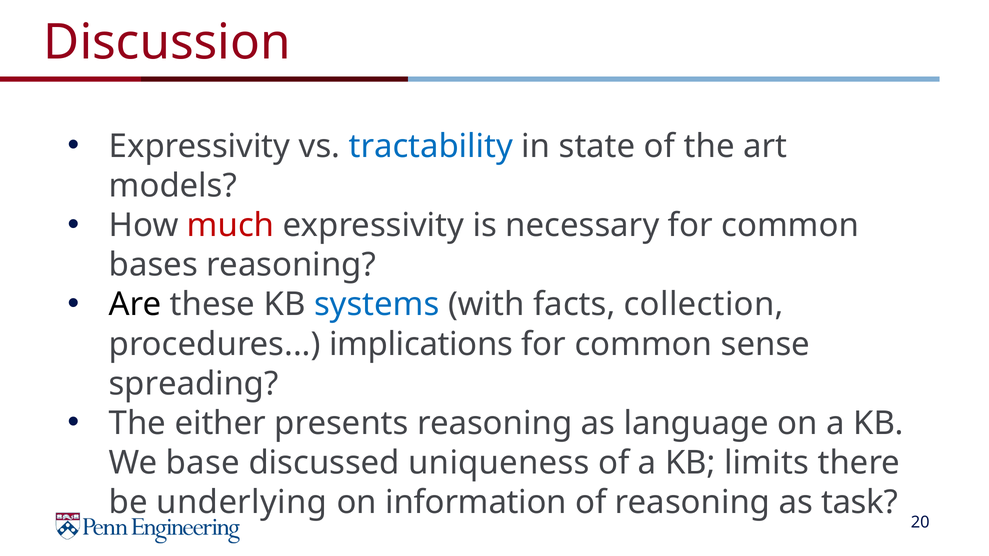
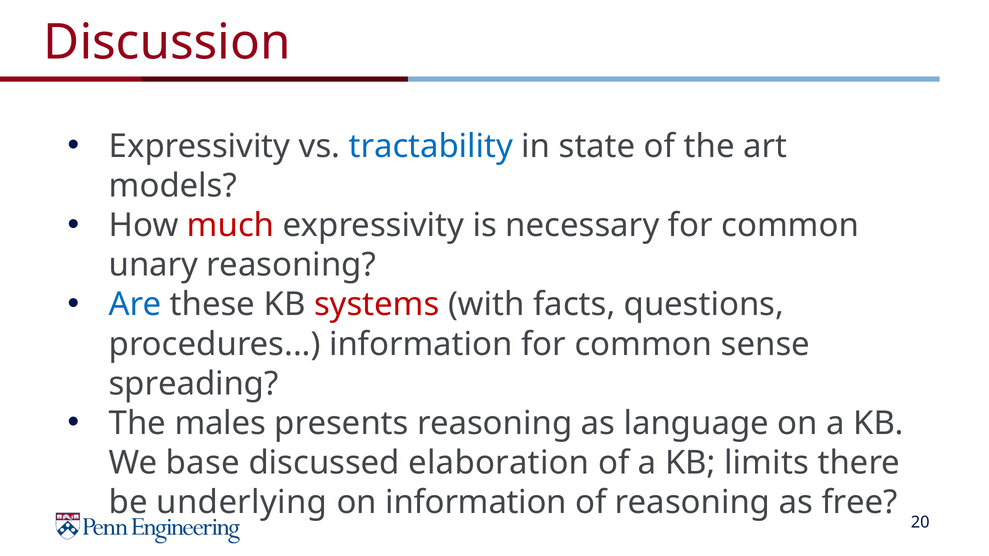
bases: bases -> unary
Are colour: black -> blue
systems colour: blue -> red
collection: collection -> questions
procedures implications: implications -> information
either: either -> males
uniqueness: uniqueness -> elaboration
task: task -> free
